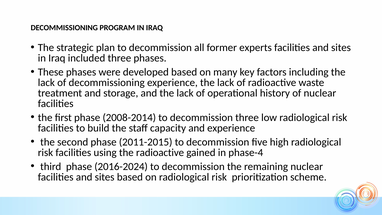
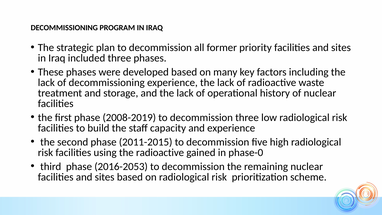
experts: experts -> priority
2008-2014: 2008-2014 -> 2008-2019
phase-4: phase-4 -> phase-0
2016-2024: 2016-2024 -> 2016-2053
